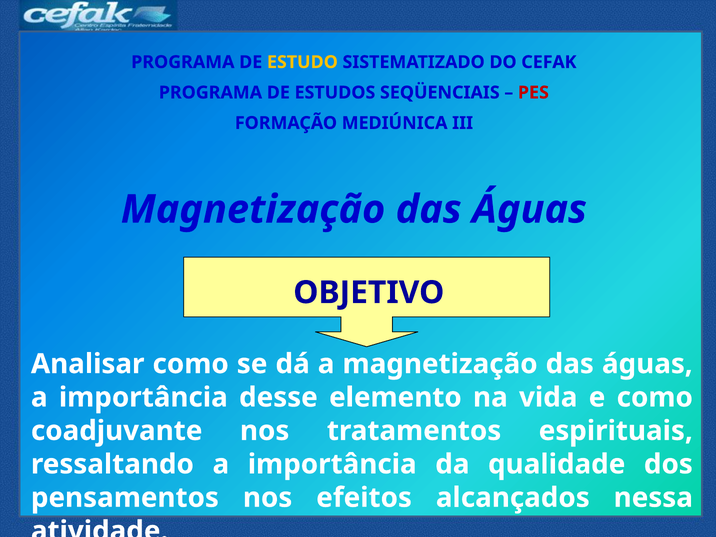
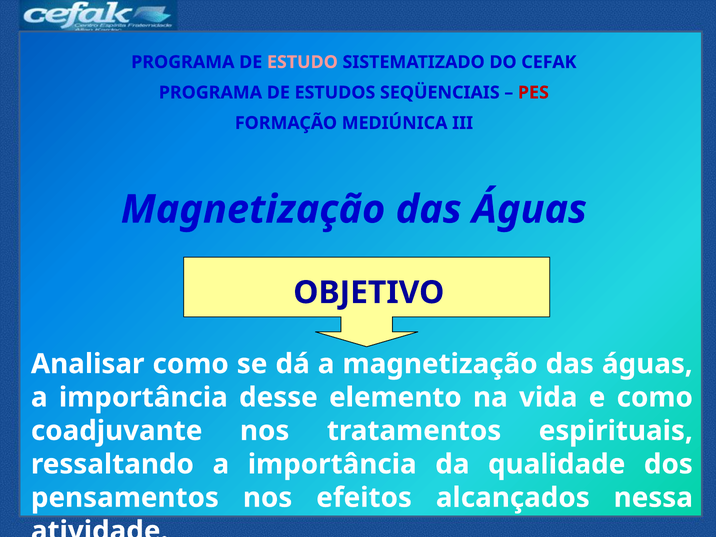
ESTUDO colour: yellow -> pink
